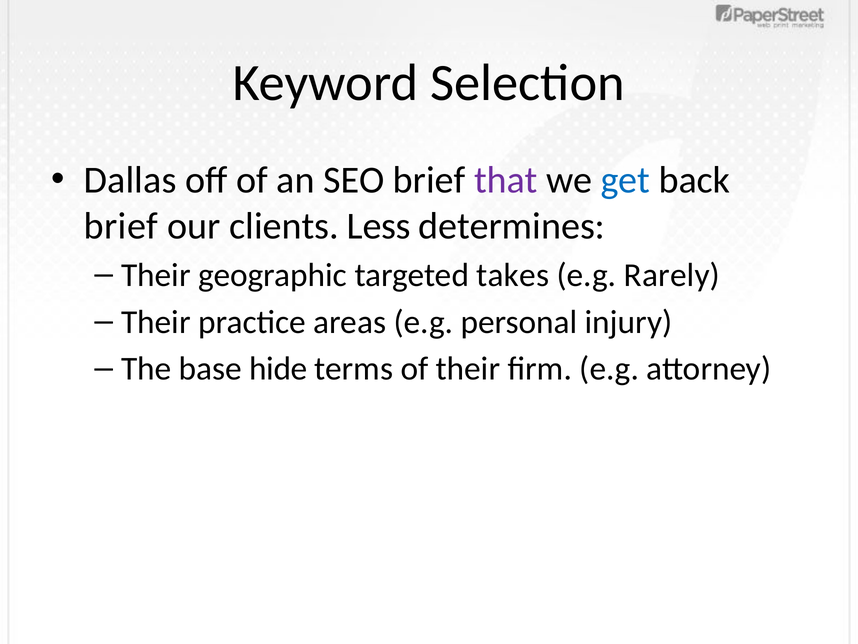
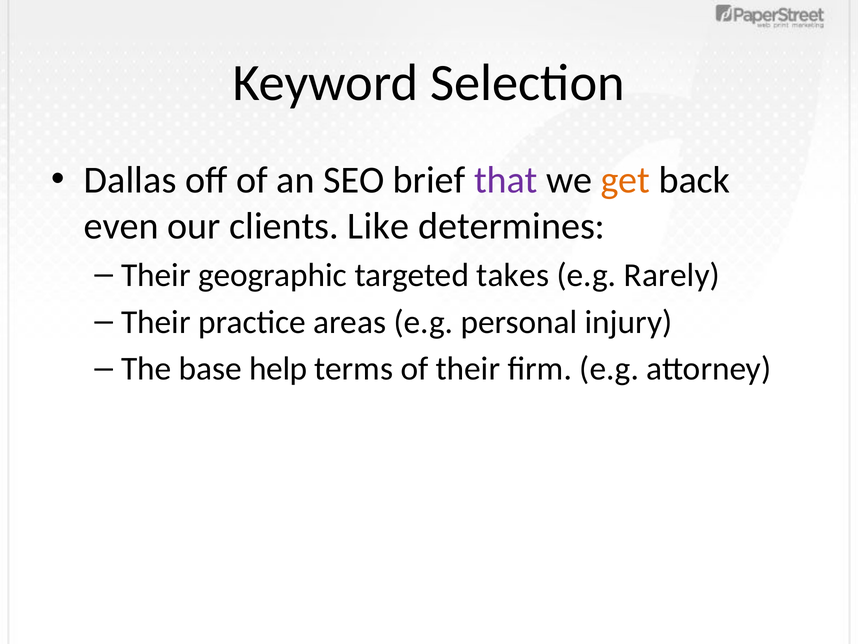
get colour: blue -> orange
brief at (121, 226): brief -> even
Less: Less -> Like
hide: hide -> help
